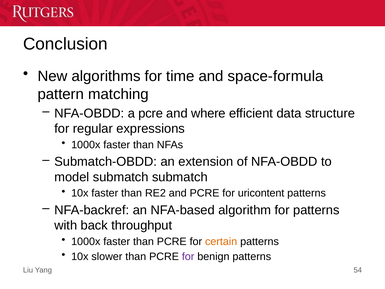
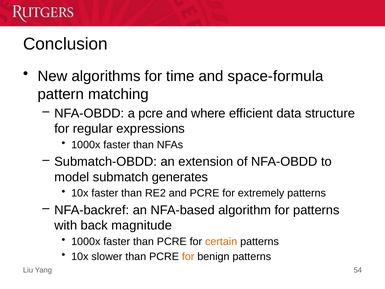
submatch submatch: submatch -> generates
uricontent: uricontent -> extremely
throughput: throughput -> magnitude
for at (188, 256) colour: purple -> orange
